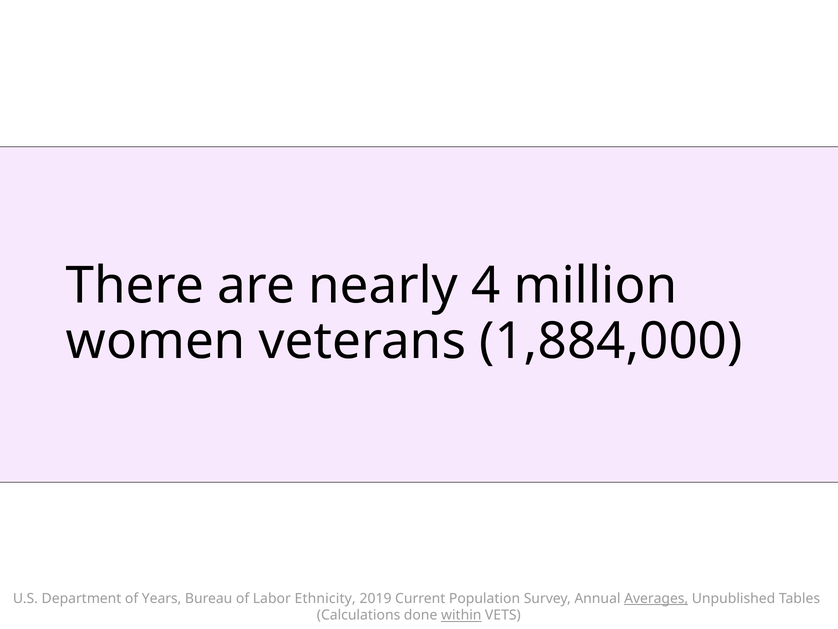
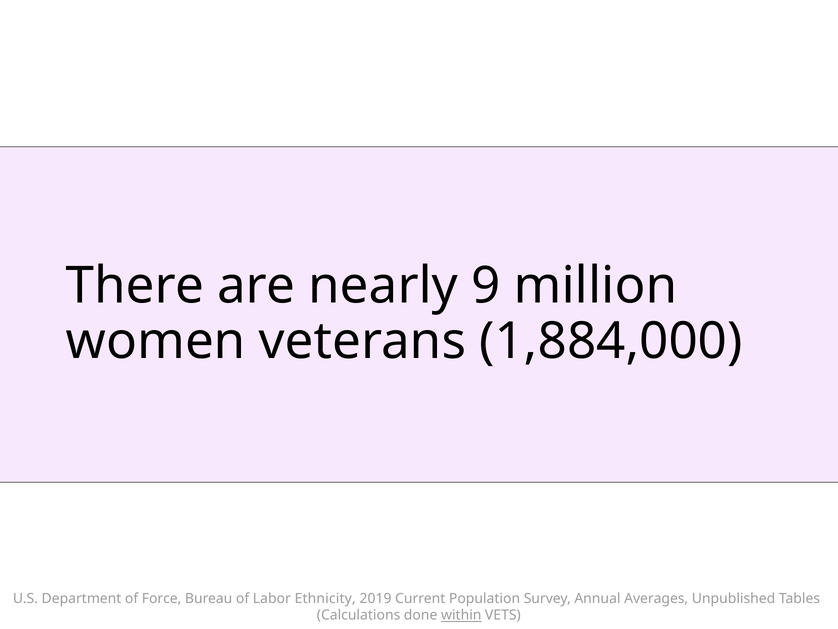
4: 4 -> 9
Years: Years -> Force
Averages underline: present -> none
